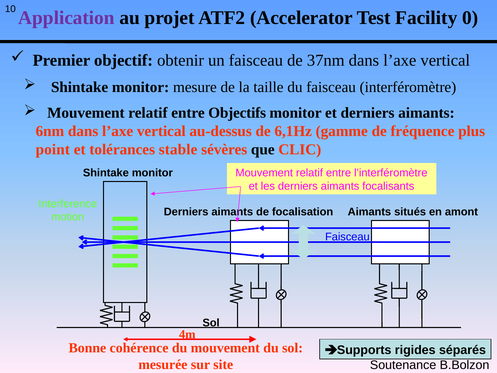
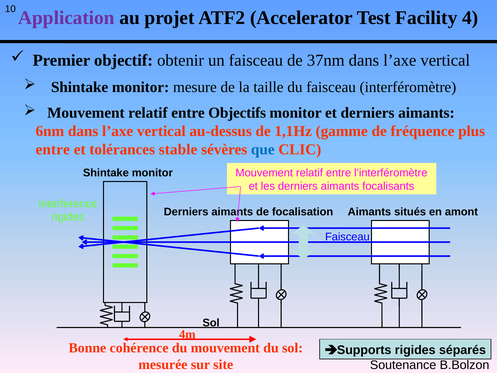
0: 0 -> 4
6,1Hz: 6,1Hz -> 1,1Hz
point at (53, 149): point -> entre
que colour: black -> blue
motion at (68, 217): motion -> rigides
